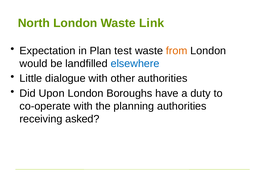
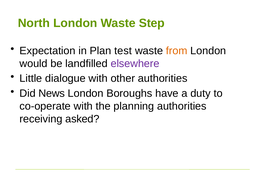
Link: Link -> Step
elsewhere colour: blue -> purple
Upon: Upon -> News
